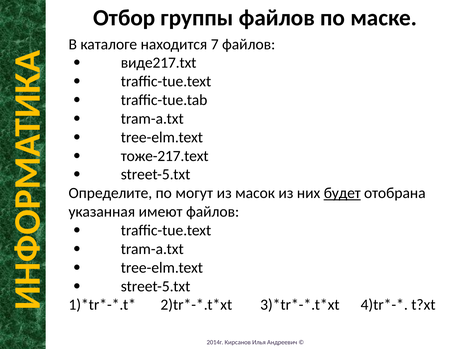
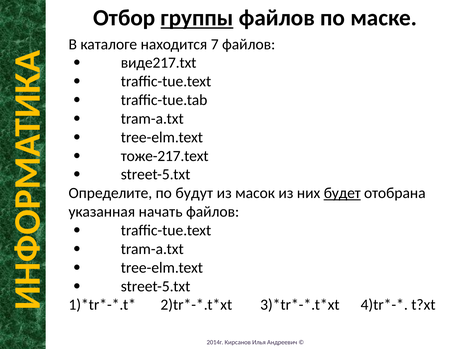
группы underline: none -> present
могут: могут -> будут
имеют: имеют -> начать
